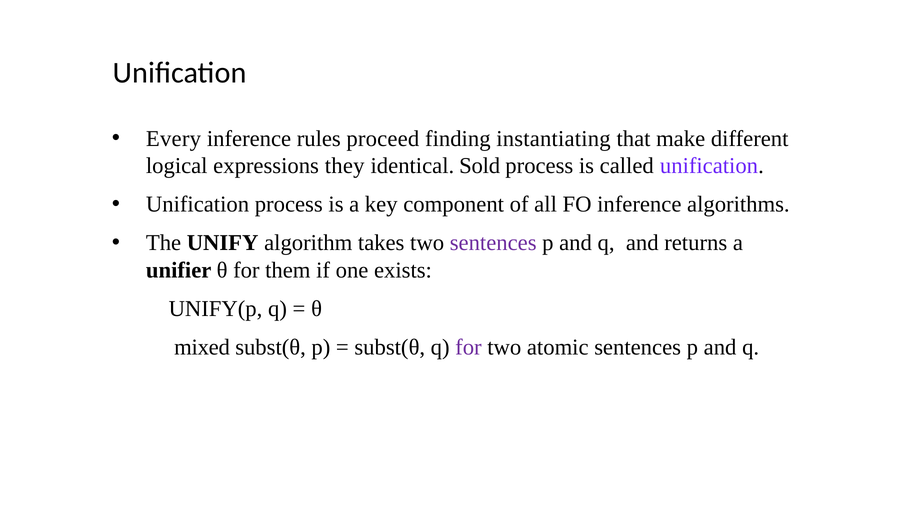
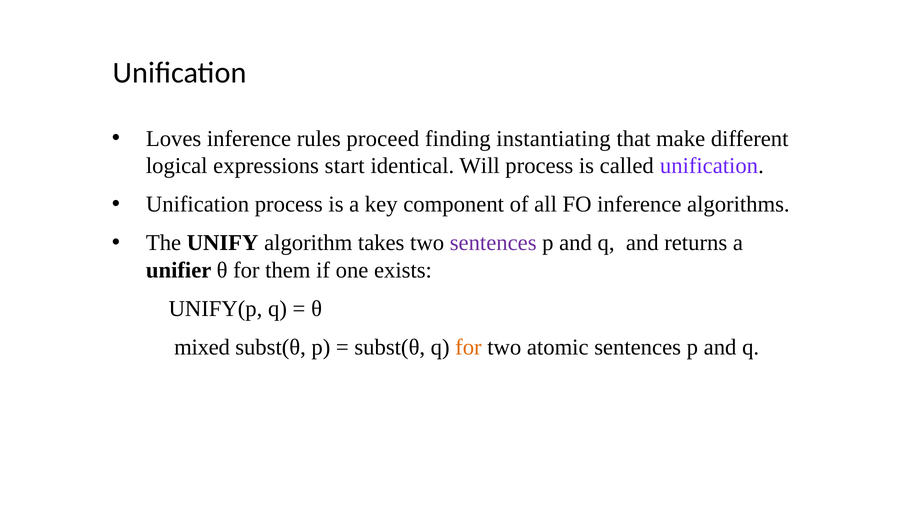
Every: Every -> Loves
they: they -> start
Sold: Sold -> Will
for at (468, 347) colour: purple -> orange
